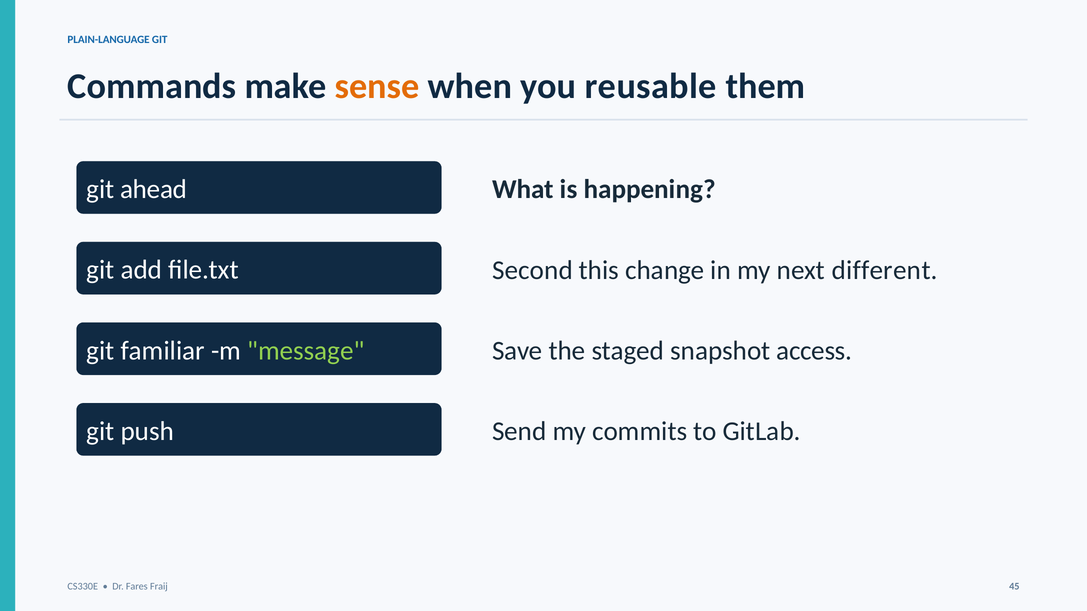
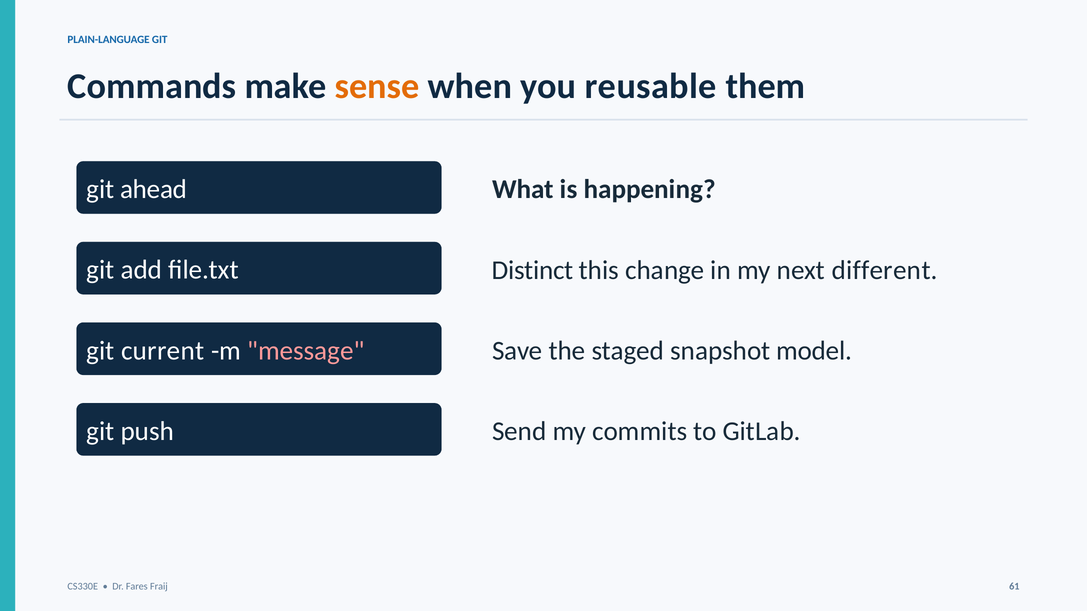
Second: Second -> Distinct
familiar: familiar -> current
message colour: light green -> pink
access: access -> model
45: 45 -> 61
